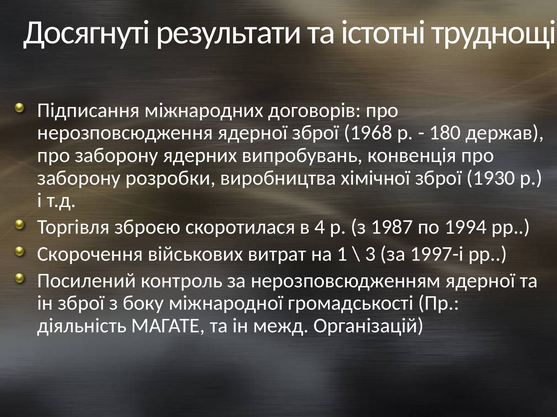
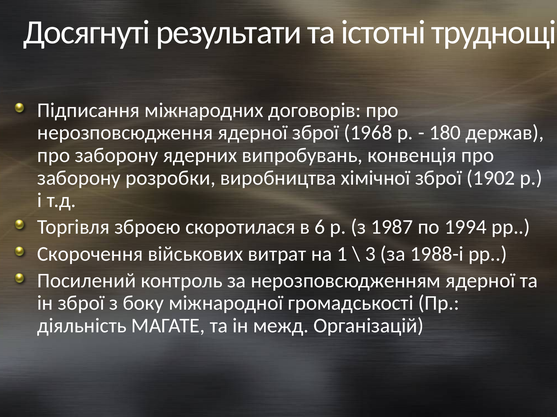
1930: 1930 -> 1902
4: 4 -> 6
1997-і: 1997-і -> 1988-і
